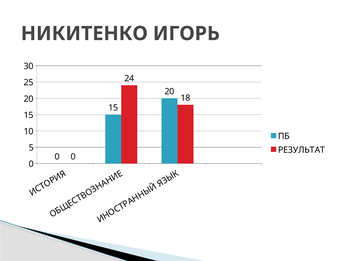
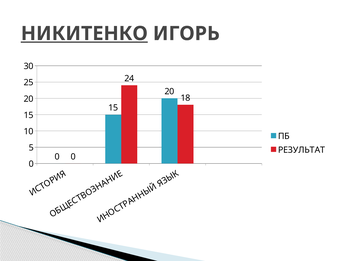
НИКИТЕНКО underline: none -> present
